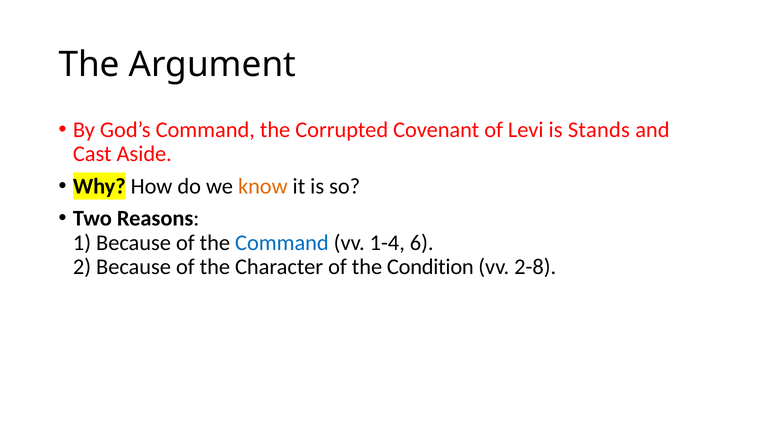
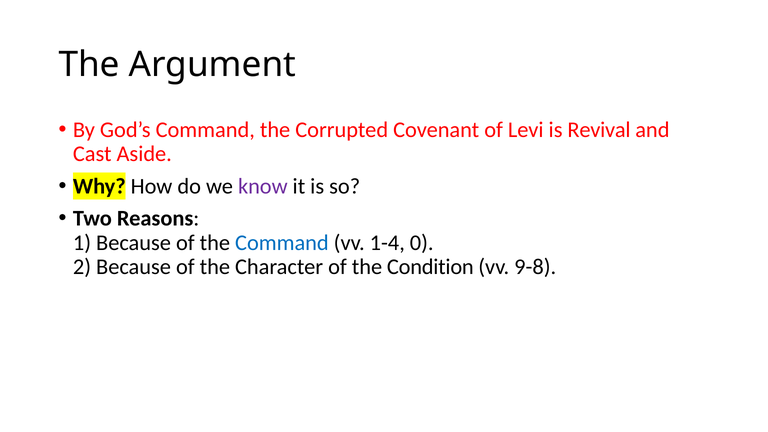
Stands: Stands -> Revival
know colour: orange -> purple
6: 6 -> 0
2-8: 2-8 -> 9-8
